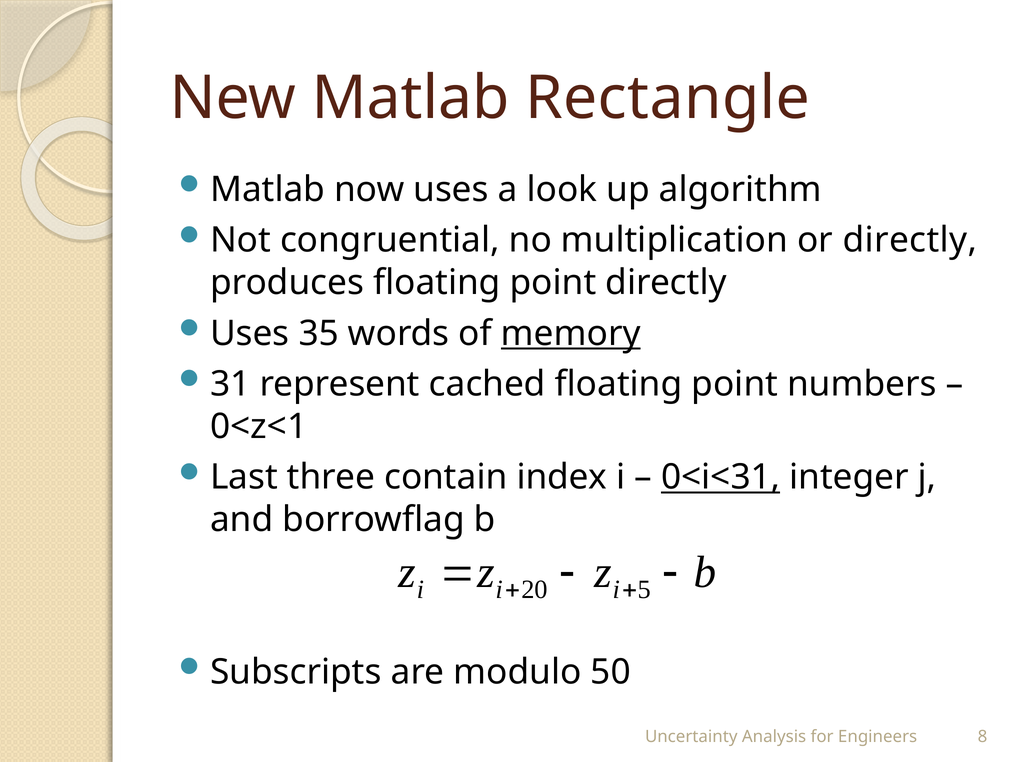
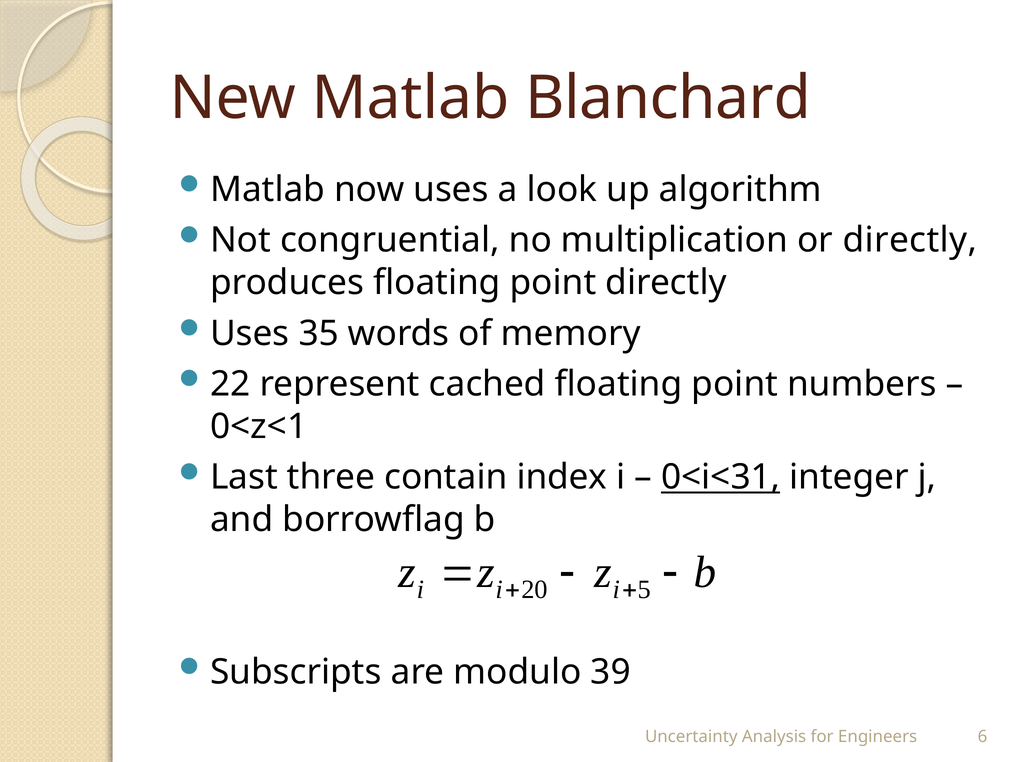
Rectangle: Rectangle -> Blanchard
memory underline: present -> none
31: 31 -> 22
50: 50 -> 39
8: 8 -> 6
